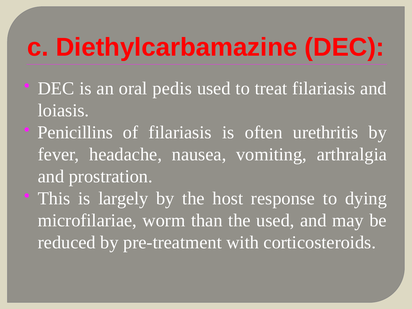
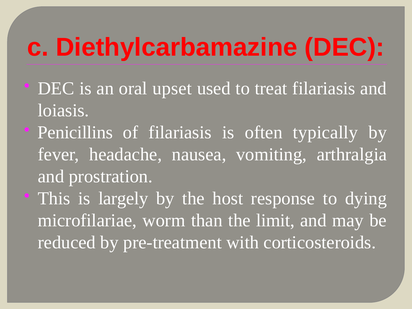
pedis: pedis -> upset
urethritis: urethritis -> typically
the used: used -> limit
